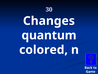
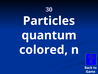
Changes: Changes -> Particles
